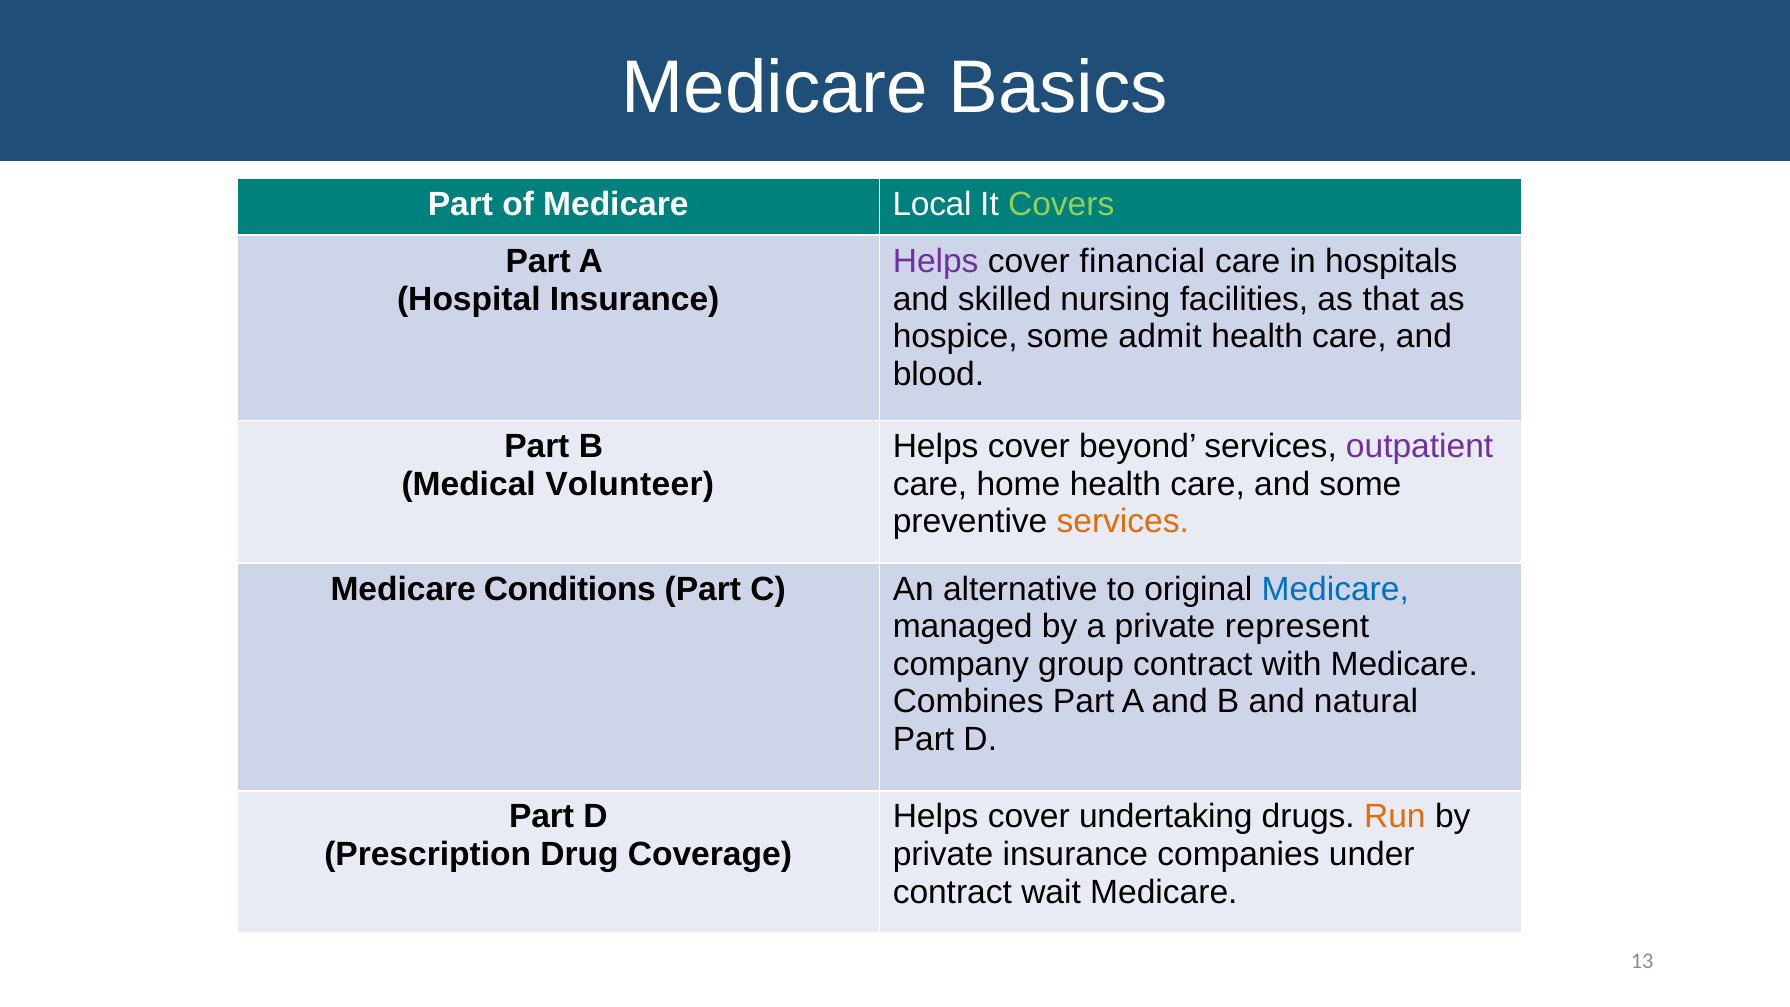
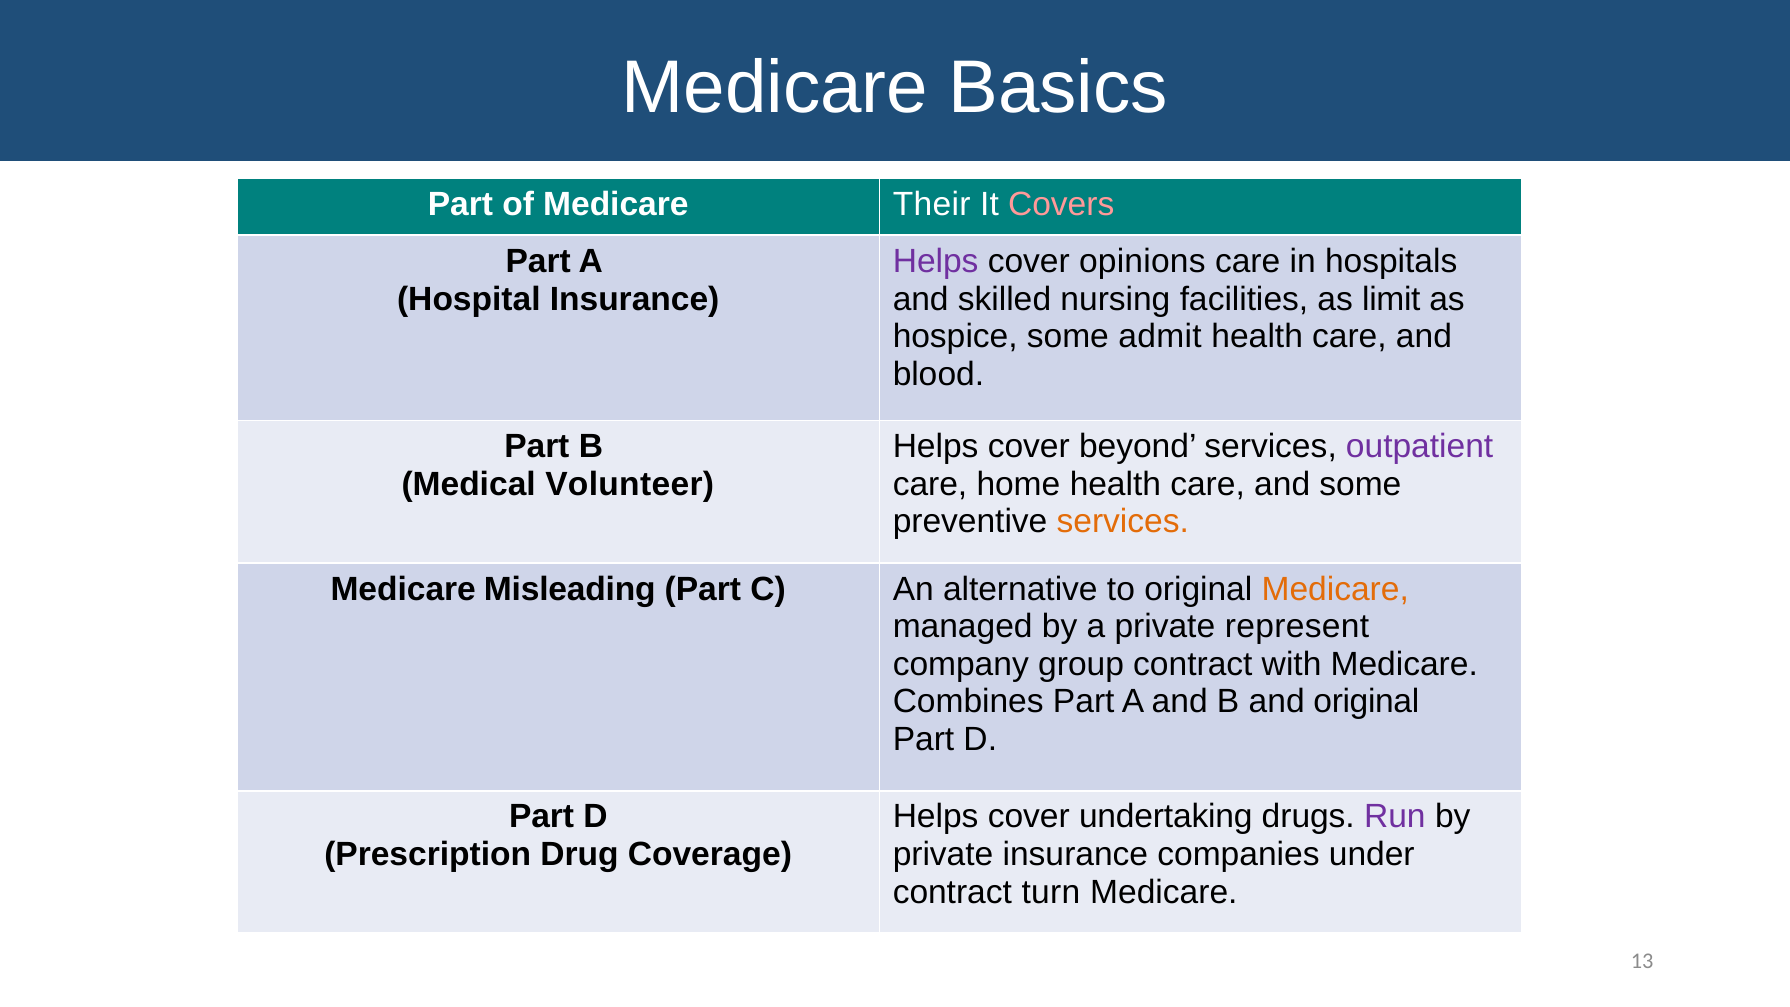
Local: Local -> Their
Covers colour: light green -> pink
financial: financial -> opinions
that: that -> limit
Conditions: Conditions -> Misleading
Medicare at (1335, 589) colour: blue -> orange
and natural: natural -> original
Run colour: orange -> purple
wait: wait -> turn
